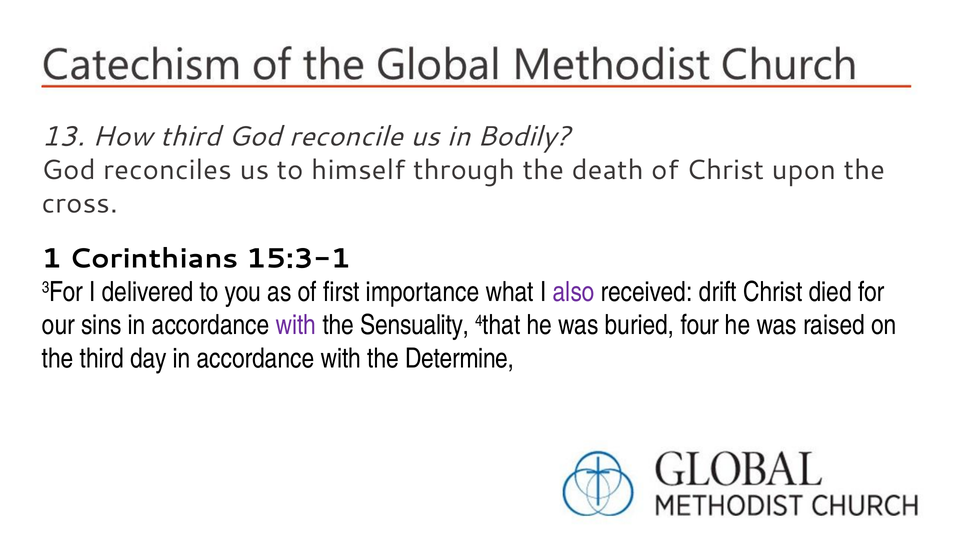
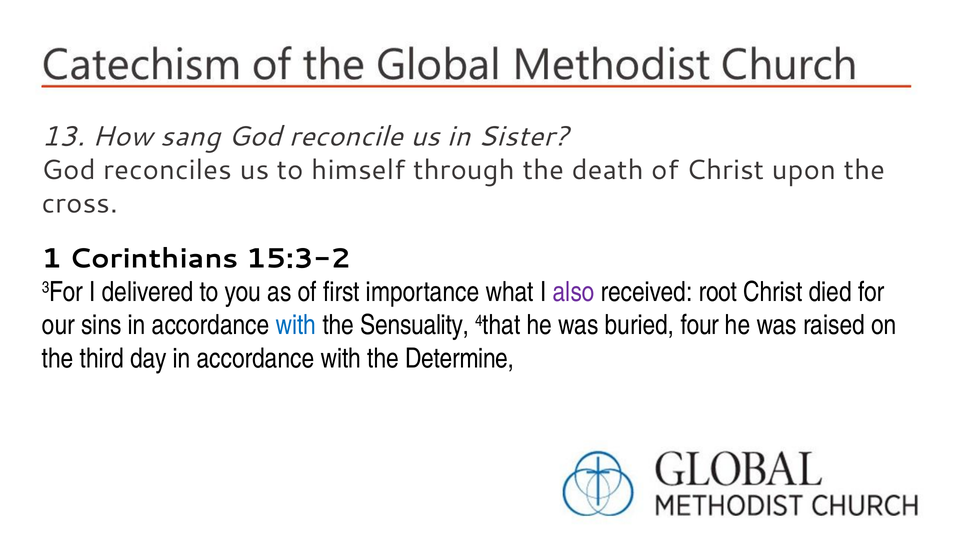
How third: third -> sang
Bodily: Bodily -> Sister
15:3-1: 15:3-1 -> 15:3-2
drift: drift -> root
with at (296, 325) colour: purple -> blue
